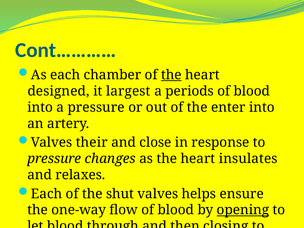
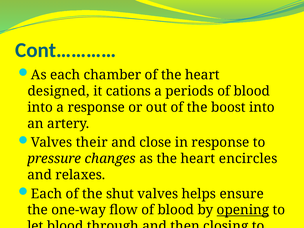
the at (171, 75) underline: present -> none
largest: largest -> cations
a pressure: pressure -> response
enter: enter -> boost
insulates: insulates -> encircles
